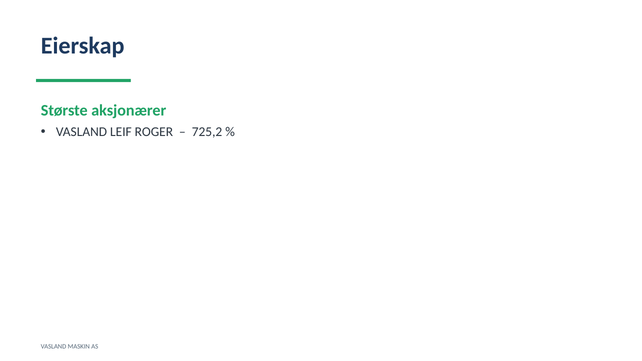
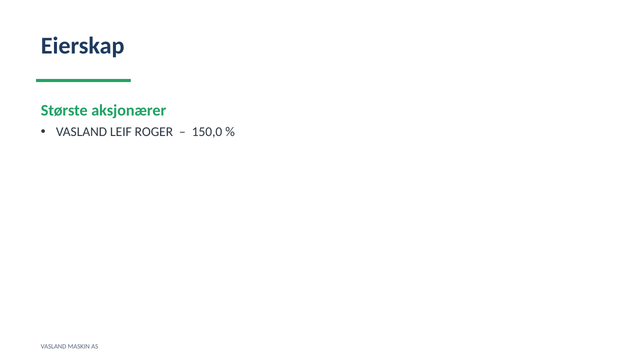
725,2: 725,2 -> 150,0
